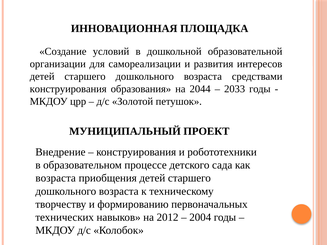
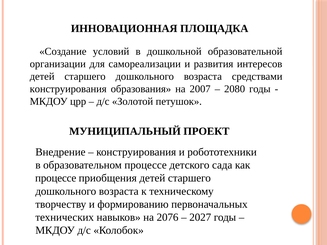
2044: 2044 -> 2007
2033: 2033 -> 2080
возраста at (56, 178): возраста -> процессе
2012: 2012 -> 2076
2004: 2004 -> 2027
